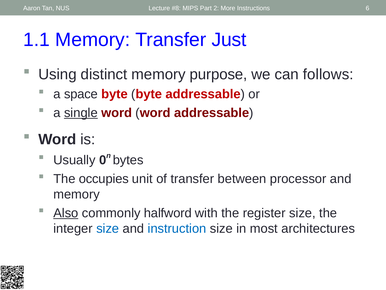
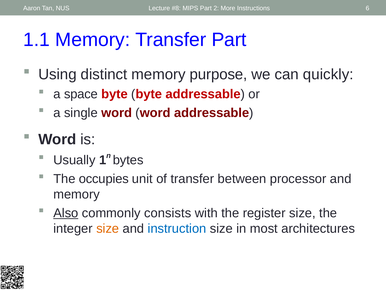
Transfer Just: Just -> Part
follows: follows -> quickly
single underline: present -> none
0: 0 -> 1
halfword: halfword -> consists
size at (108, 228) colour: blue -> orange
